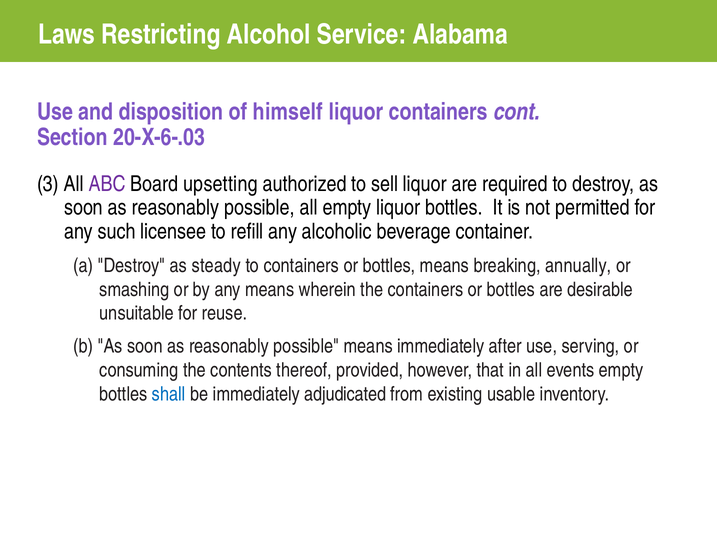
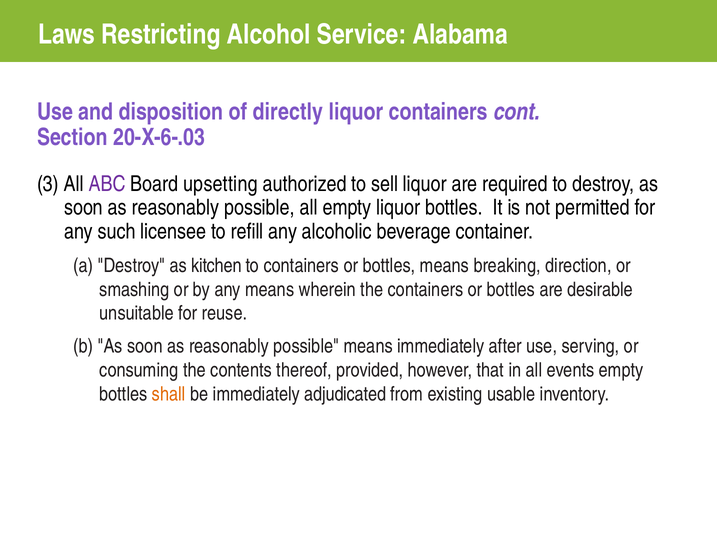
himself: himself -> directly
steady: steady -> kitchen
annually: annually -> direction
shall colour: blue -> orange
